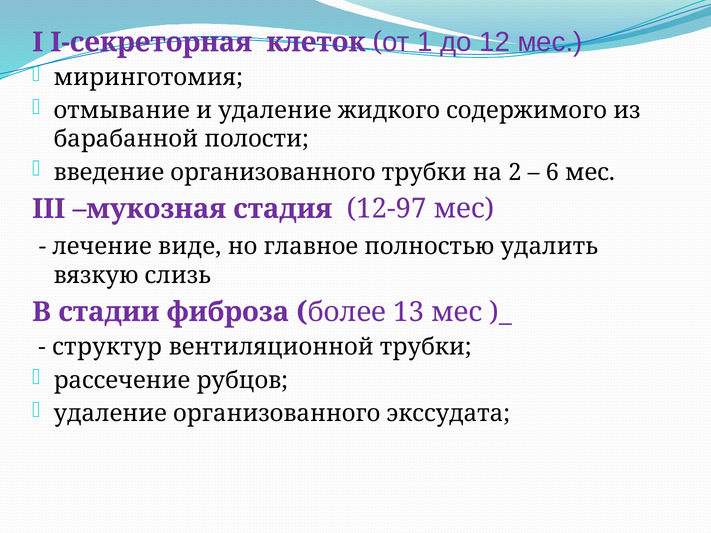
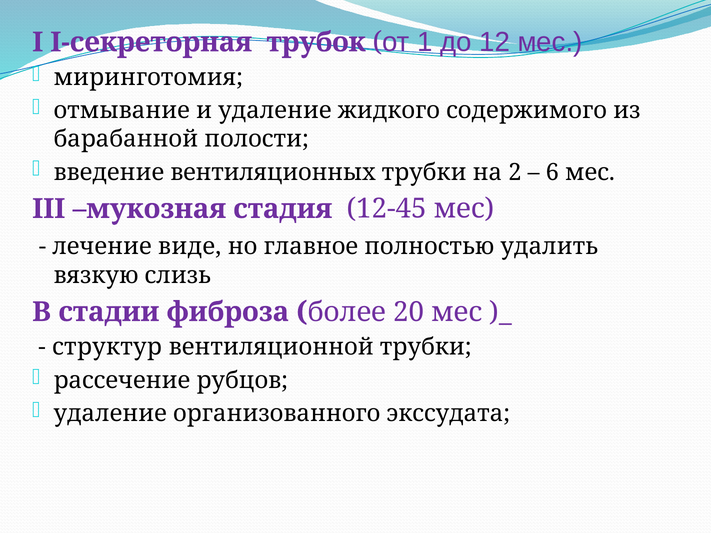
клеток: клеток -> трубок
введение организованного: организованного -> вентиляционных
12-97: 12-97 -> 12-45
13: 13 -> 20
